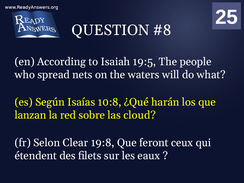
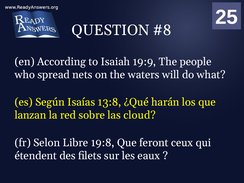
19:5: 19:5 -> 19:9
10:8: 10:8 -> 13:8
Clear: Clear -> Libre
